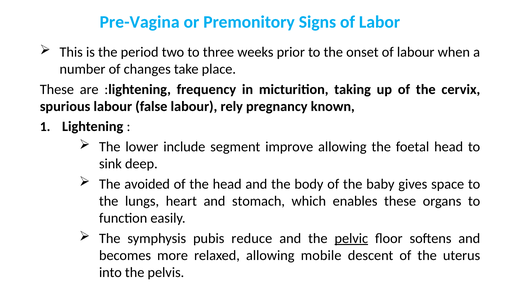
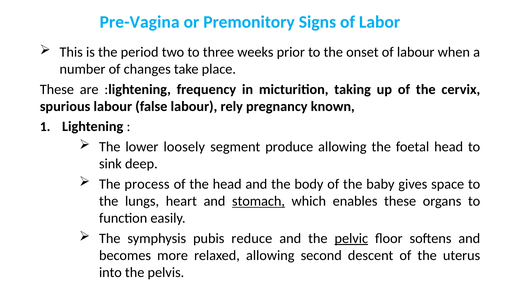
include: include -> loosely
improve: improve -> produce
avoided: avoided -> process
stomach underline: none -> present
mobile: mobile -> second
